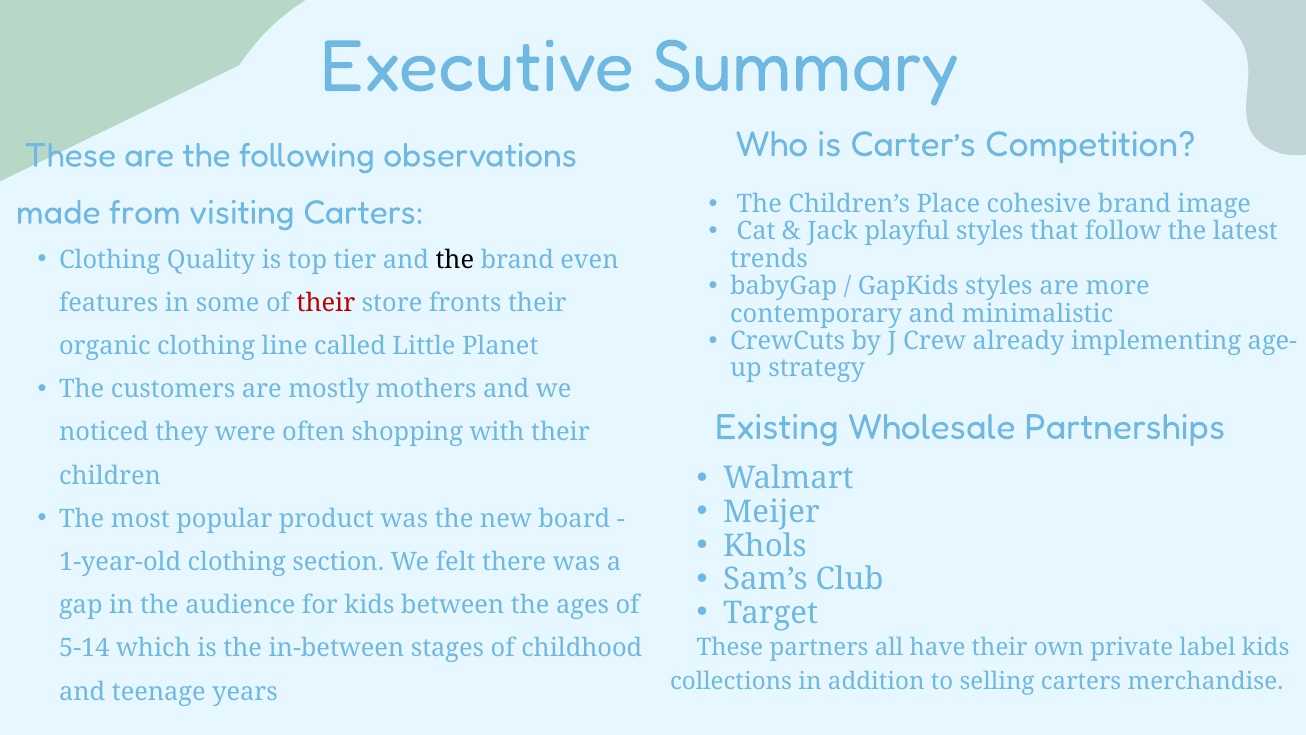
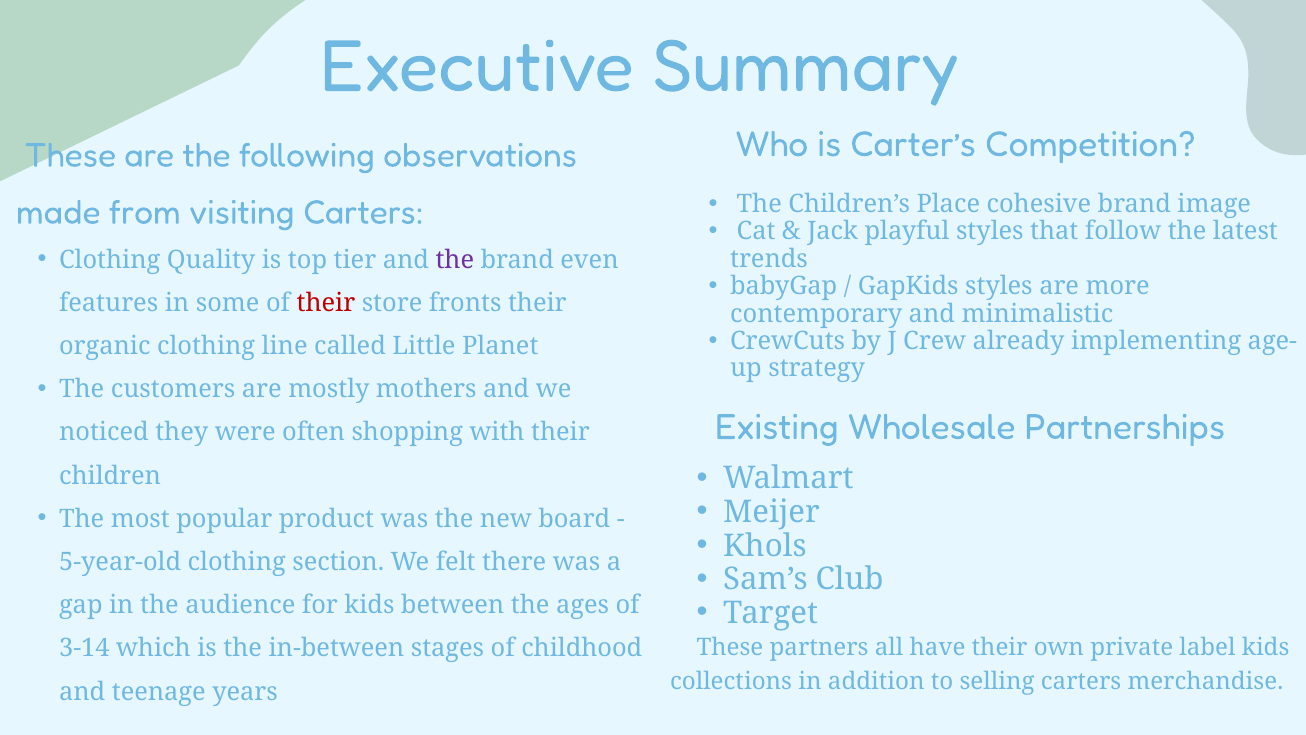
the at (455, 260) colour: black -> purple
1-year-old: 1-year-old -> 5-year-old
5-14: 5-14 -> 3-14
